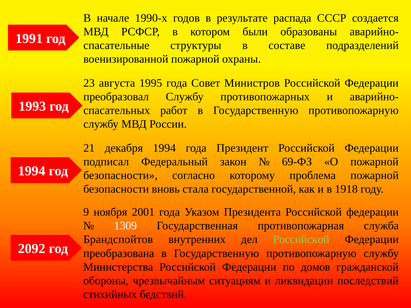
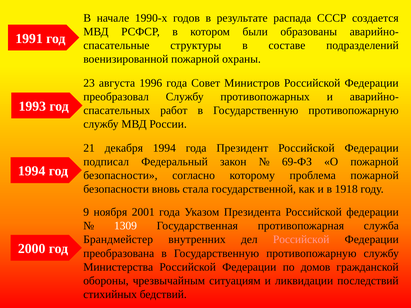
1995: 1995 -> 1996
Брандспойтов: Брандспойтов -> Брандмейстер
Российской at (301, 240) colour: light green -> pink
2092: 2092 -> 2000
